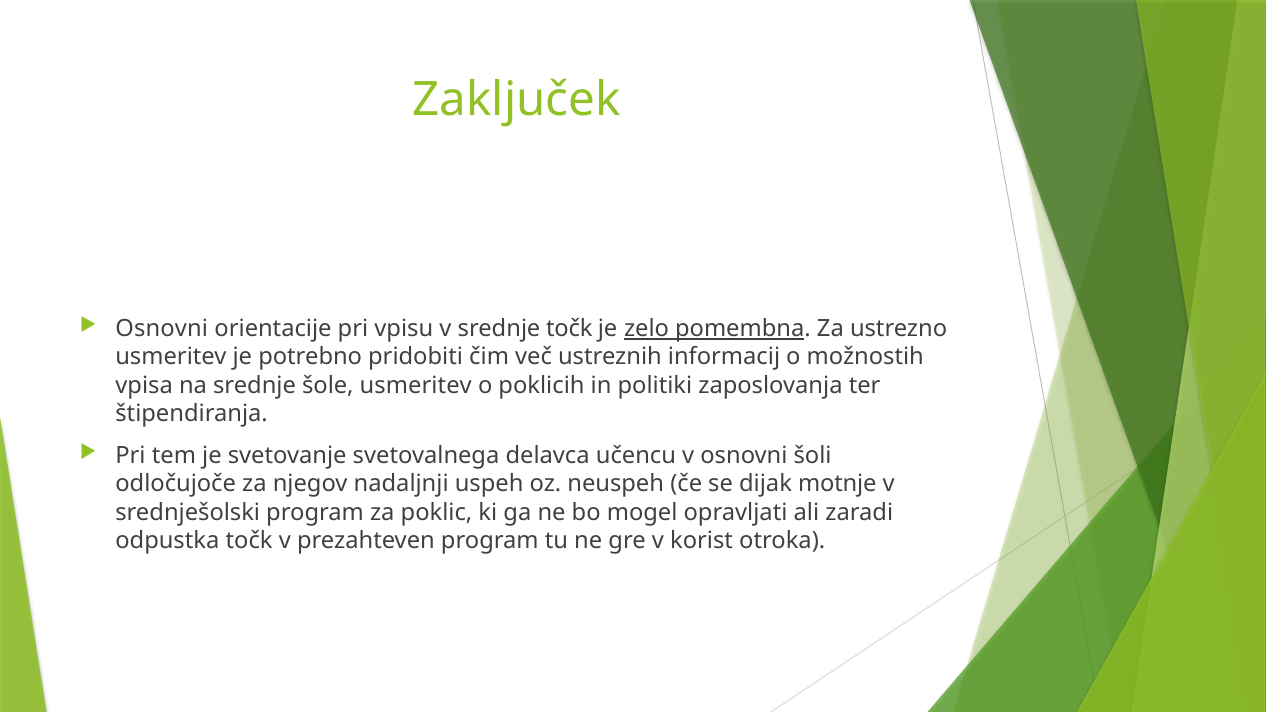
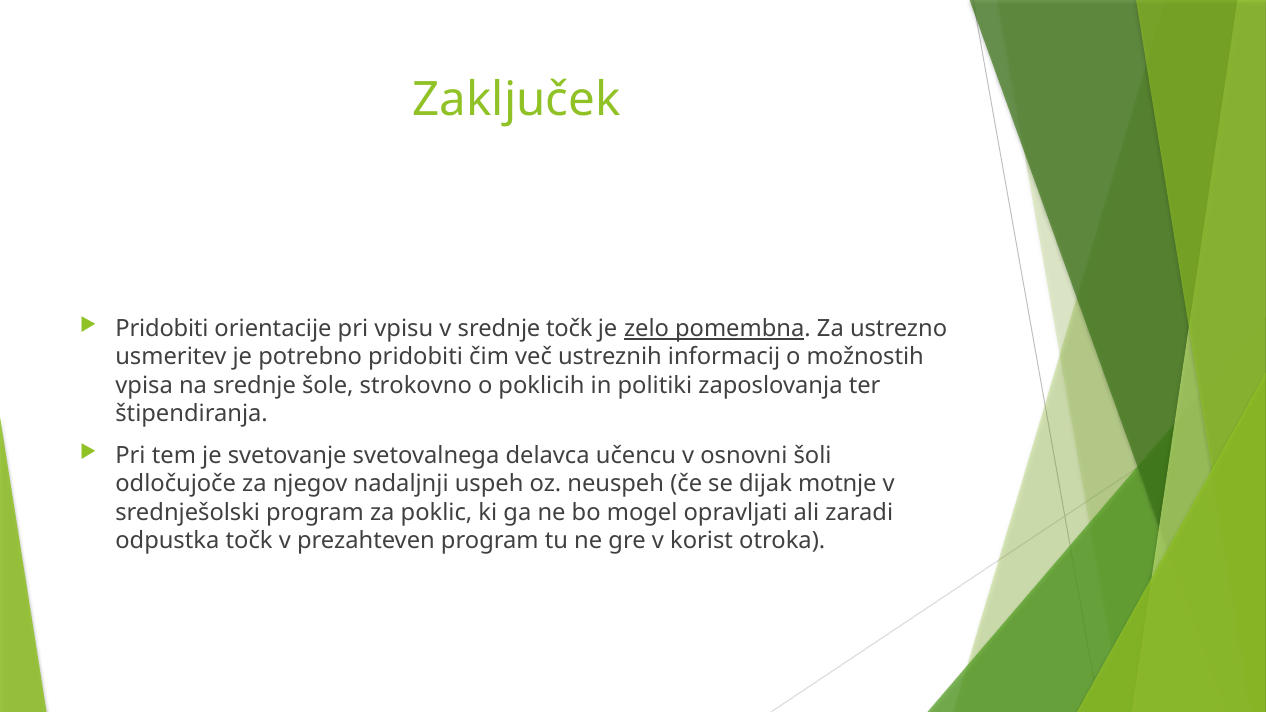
Osnovni at (162, 328): Osnovni -> Pridobiti
šole usmeritev: usmeritev -> strokovno
